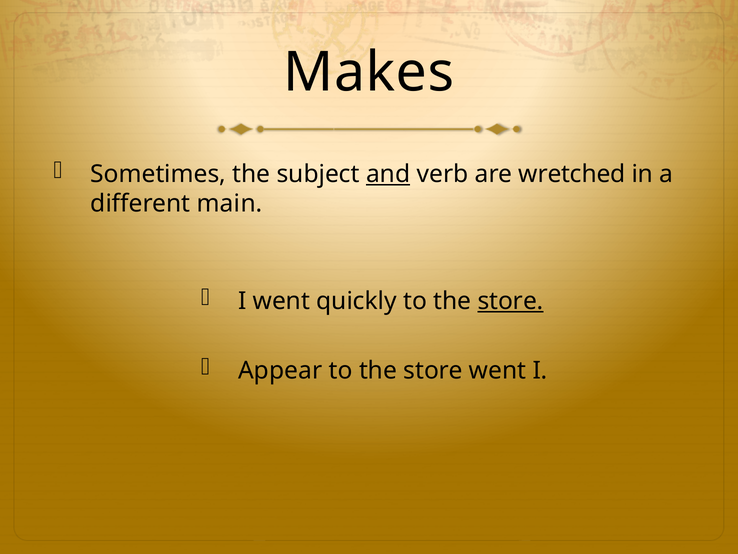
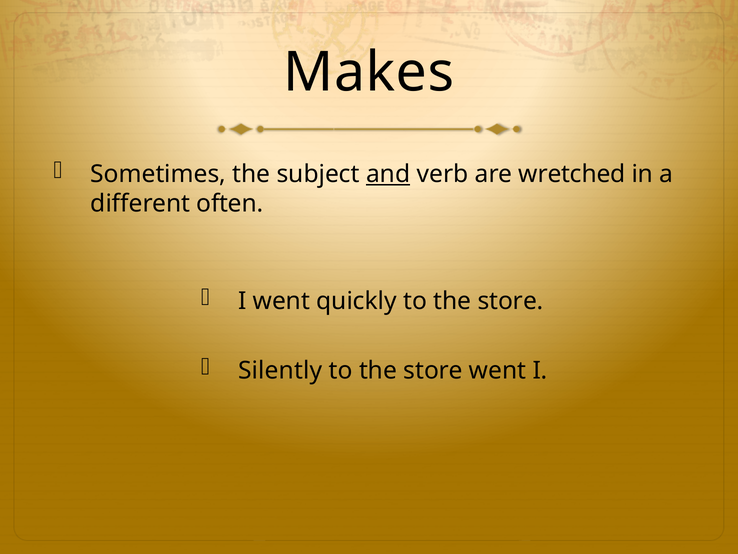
main: main -> often
store at (511, 301) underline: present -> none
Appear: Appear -> Silently
